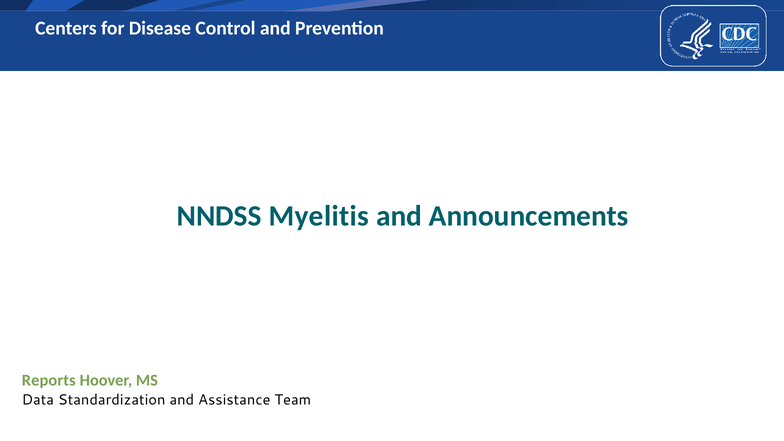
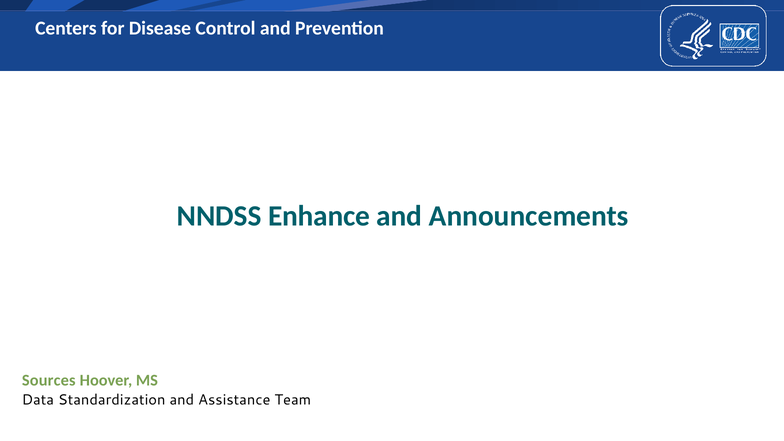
Myelitis: Myelitis -> Enhance
Reports: Reports -> Sources
